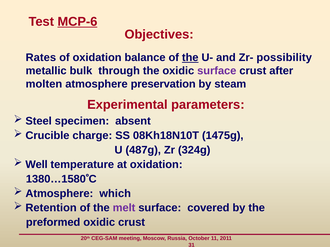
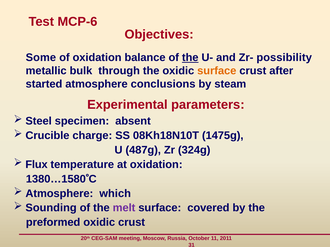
MCP-6 underline: present -> none
Rates: Rates -> Some
surface at (217, 71) colour: purple -> orange
molten: molten -> started
preservation: preservation -> conclusions
Well: Well -> Flux
Retention: Retention -> Sounding
